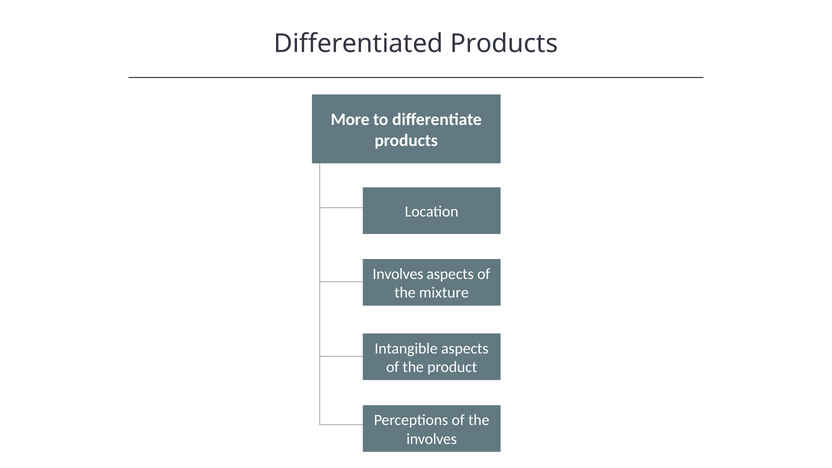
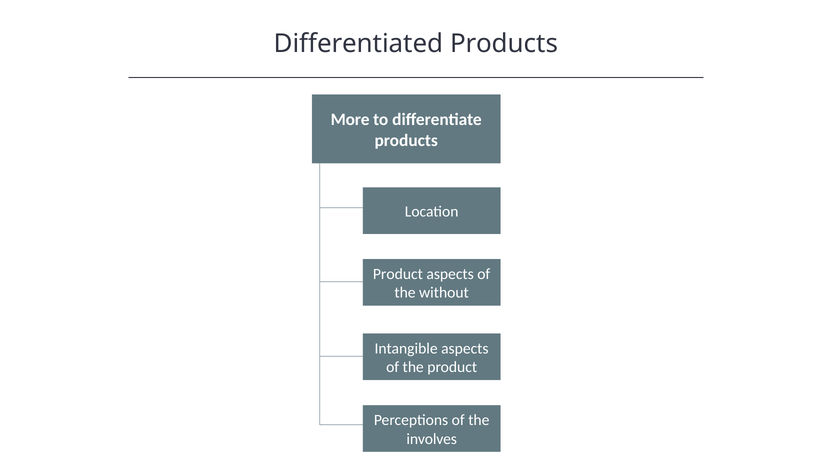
Involves at (398, 274): Involves -> Product
mixture: mixture -> without
